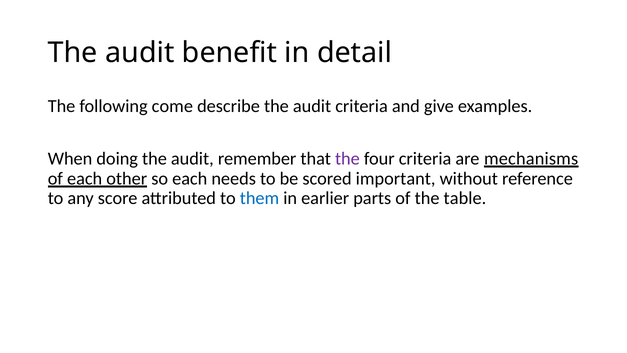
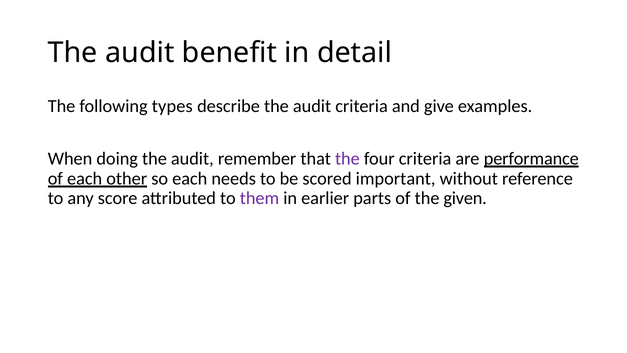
come: come -> types
mechanisms: mechanisms -> performance
them colour: blue -> purple
table: table -> given
